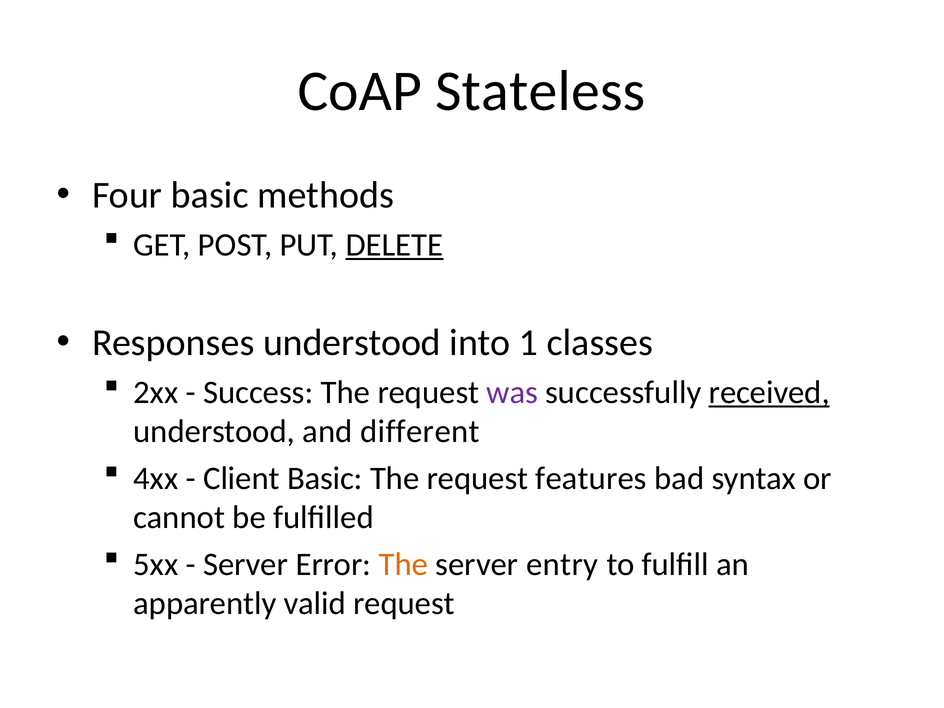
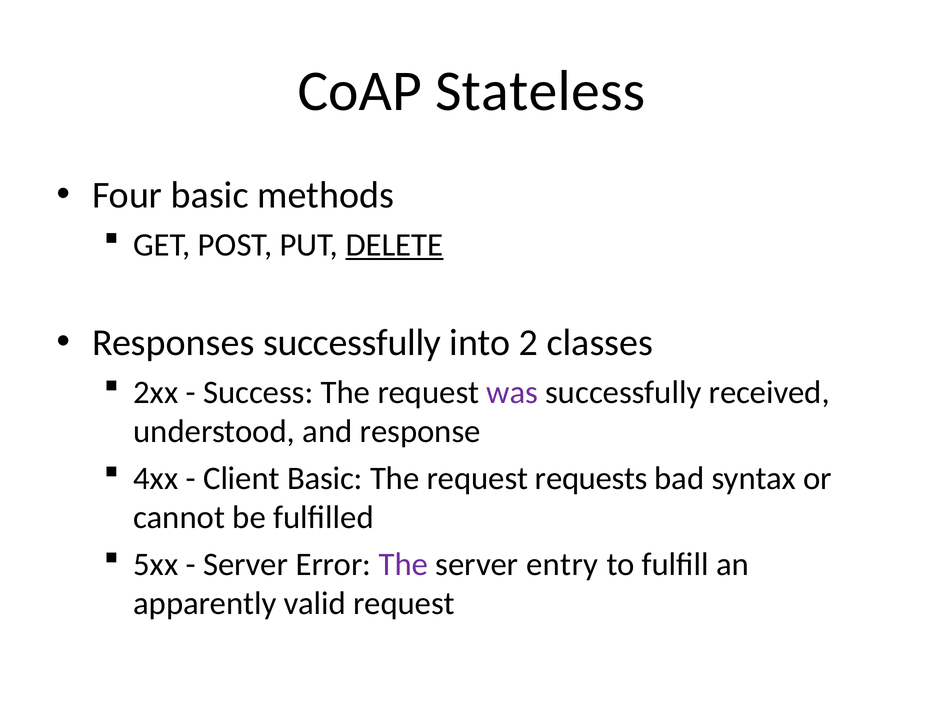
Responses understood: understood -> successfully
1: 1 -> 2
received underline: present -> none
different: different -> response
features: features -> requests
The at (403, 564) colour: orange -> purple
